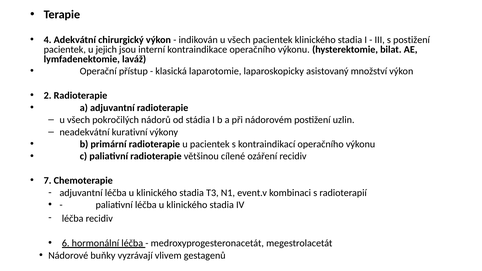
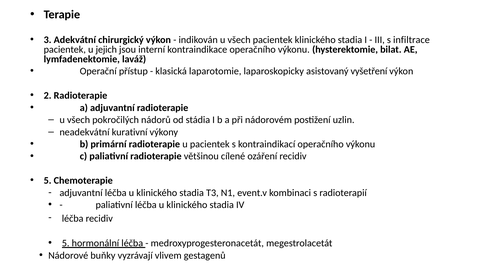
4: 4 -> 3
s postižení: postižení -> infiltrace
množství: množství -> vyšetření
7 at (48, 181): 7 -> 5
6 at (66, 243): 6 -> 5
